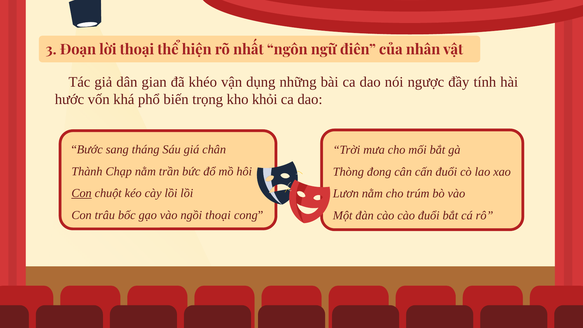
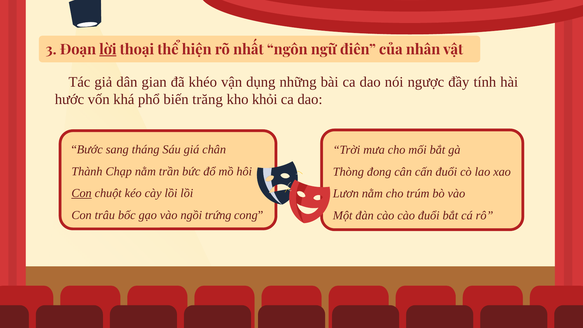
lời underline: none -> present
trọng: trọng -> trăng
ngồi thoại: thoại -> trứng
